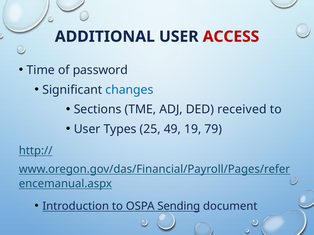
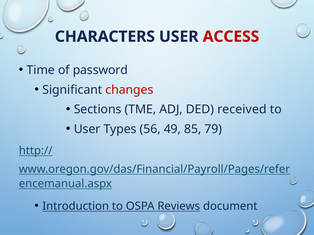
ADDITIONAL: ADDITIONAL -> CHARACTERS
changes colour: blue -> red
25: 25 -> 56
19: 19 -> 85
Sending: Sending -> Reviews
